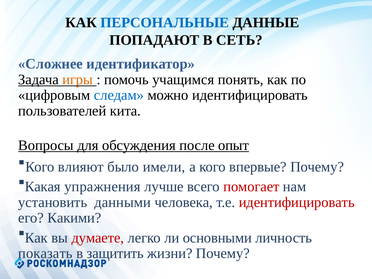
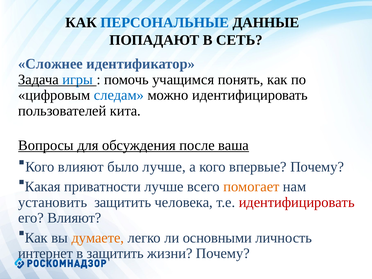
игры colour: orange -> blue
опыт: опыт -> ваша
было имели: имели -> лучше
упражнения: упражнения -> приватности
помогает colour: red -> orange
установить данными: данными -> защитить
его Какими: Какими -> Влияют
думаете colour: red -> orange
показать: показать -> интернет
